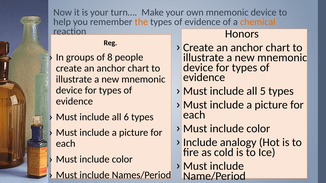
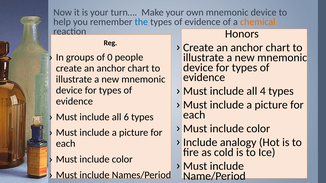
the colour: orange -> blue
8: 8 -> 0
5: 5 -> 4
